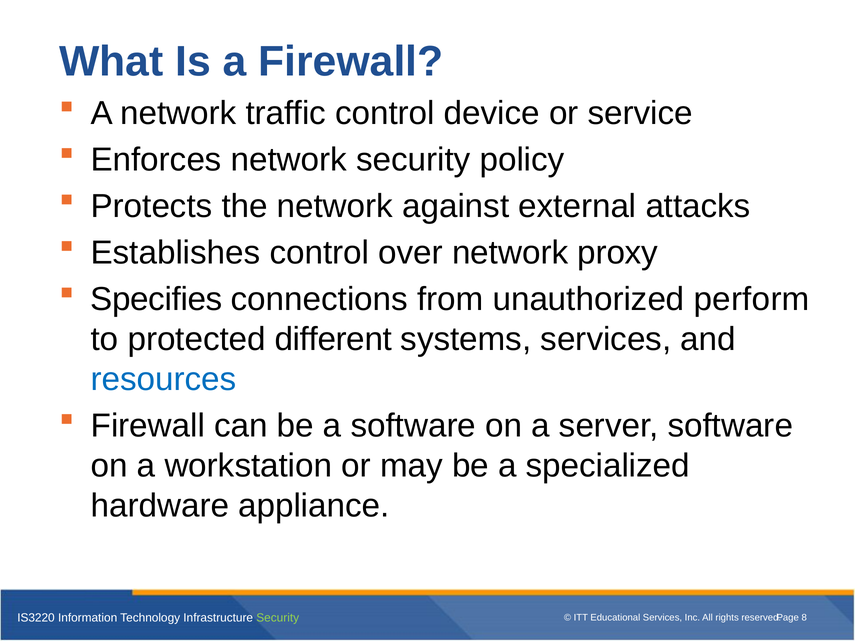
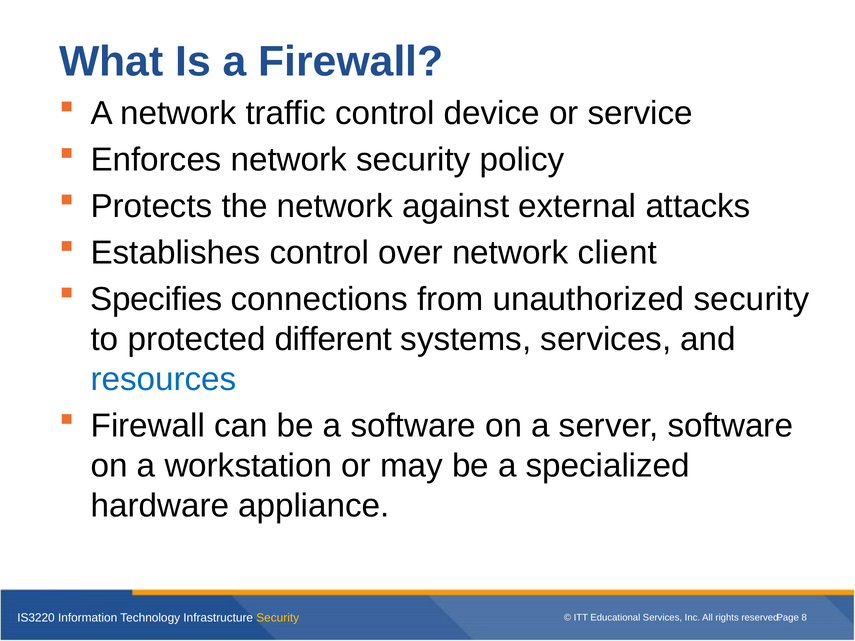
proxy: proxy -> client
unauthorized perform: perform -> security
Security at (278, 618) colour: light green -> yellow
